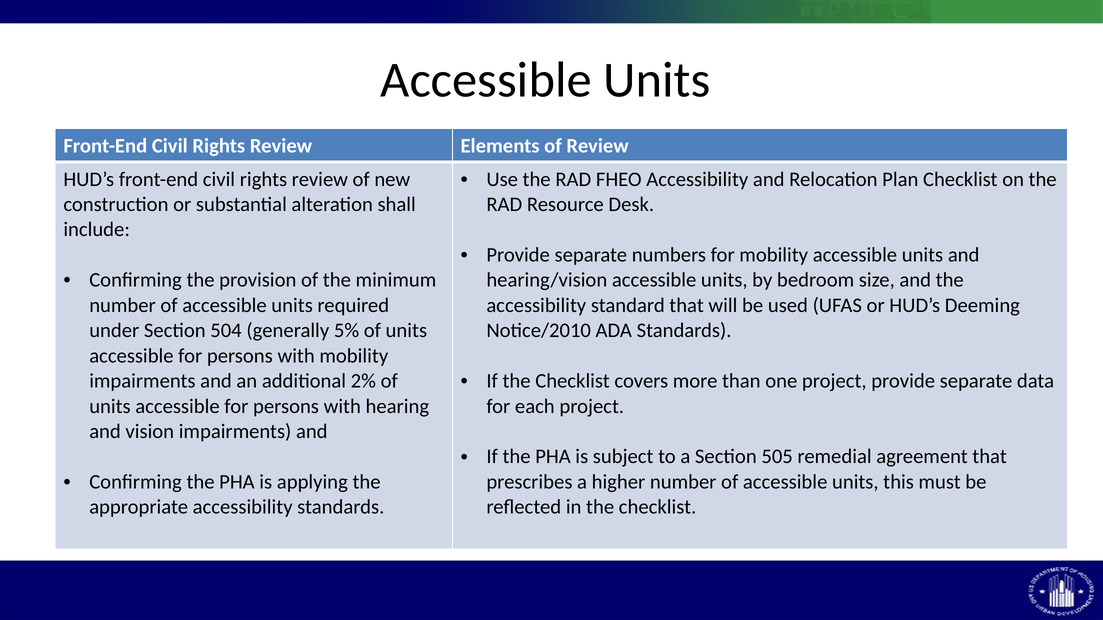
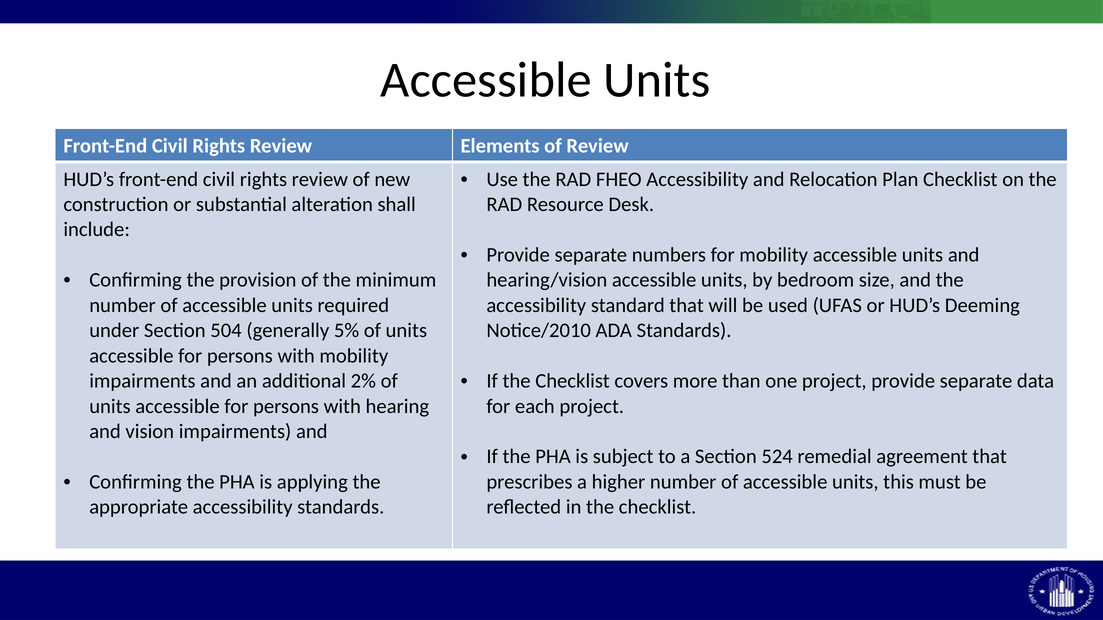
505: 505 -> 524
